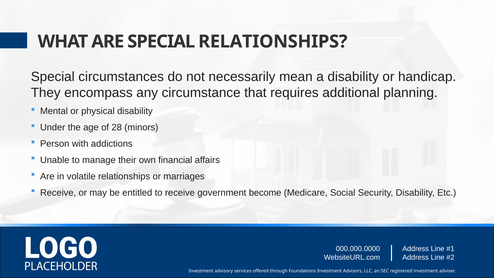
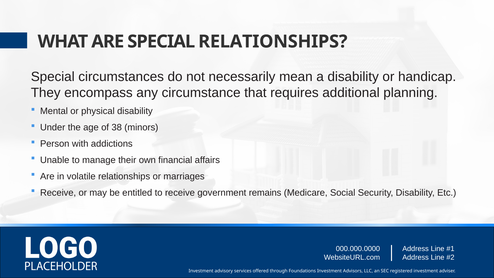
28: 28 -> 38
become: become -> remains
